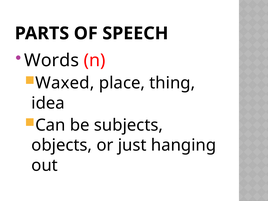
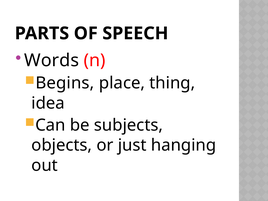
Waxed: Waxed -> Begins
